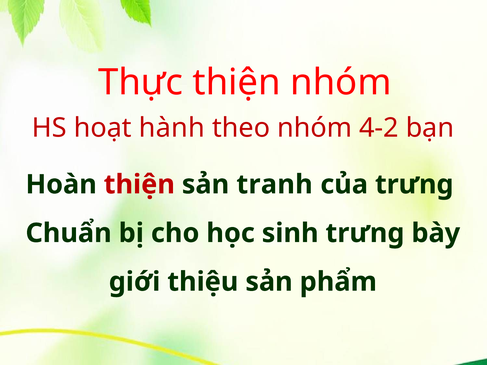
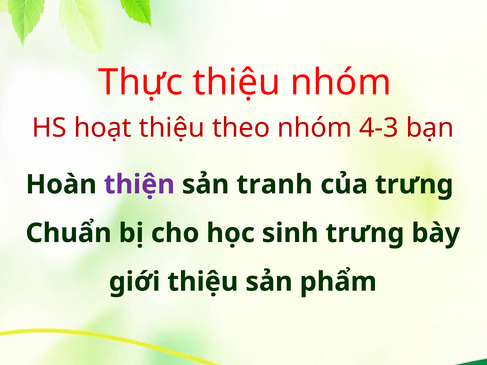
Thực thiện: thiện -> thiệu
hoạt hành: hành -> thiệu
4-2: 4-2 -> 4-3
thiện at (139, 185) colour: red -> purple
